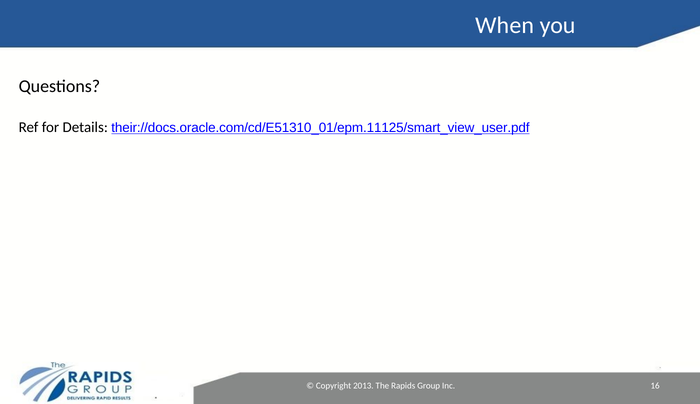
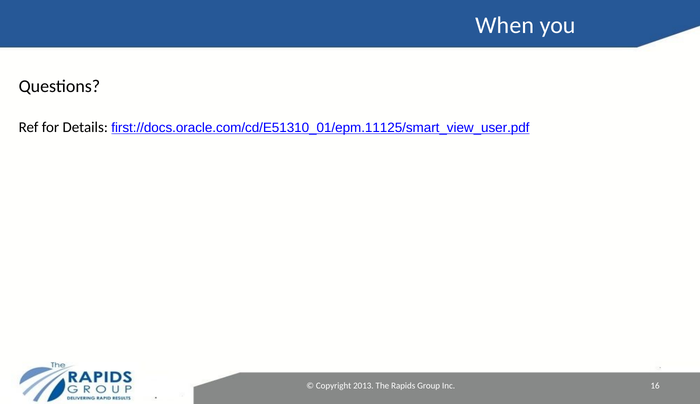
their://docs.oracle.com/cd/E51310_01/epm.11125/smart_view_user.pdf: their://docs.oracle.com/cd/E51310_01/epm.11125/smart_view_user.pdf -> first://docs.oracle.com/cd/E51310_01/epm.11125/smart_view_user.pdf
